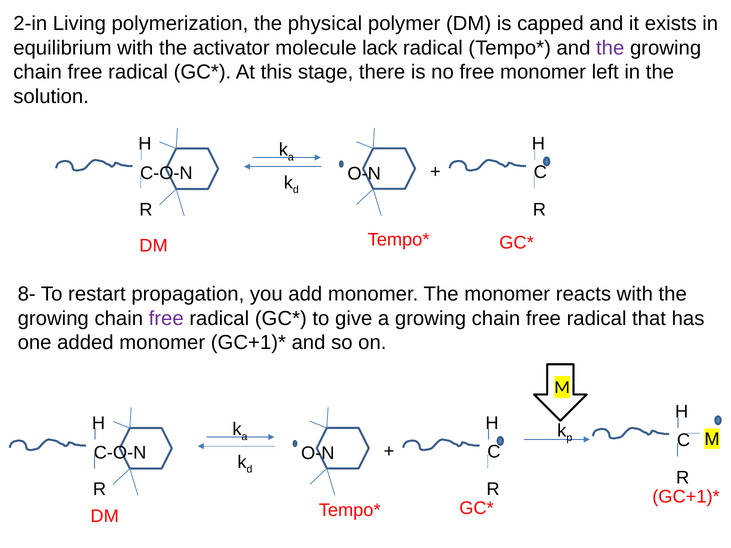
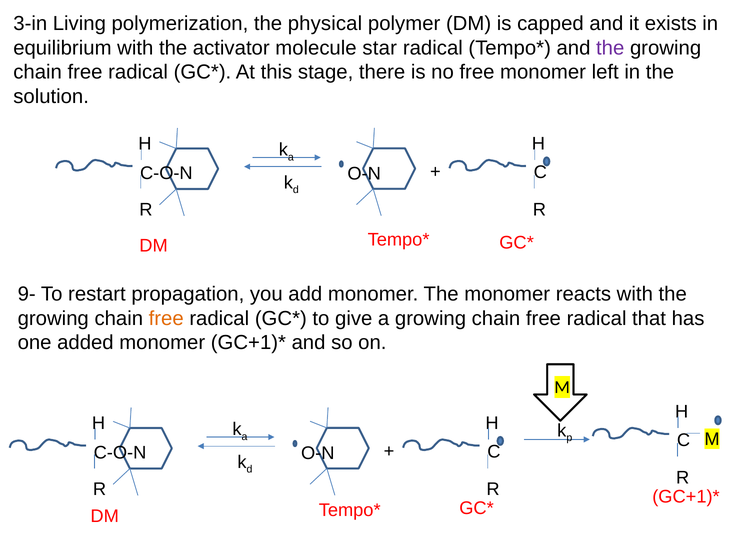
2-in: 2-in -> 3-in
lack: lack -> star
8-: 8- -> 9-
free at (166, 318) colour: purple -> orange
